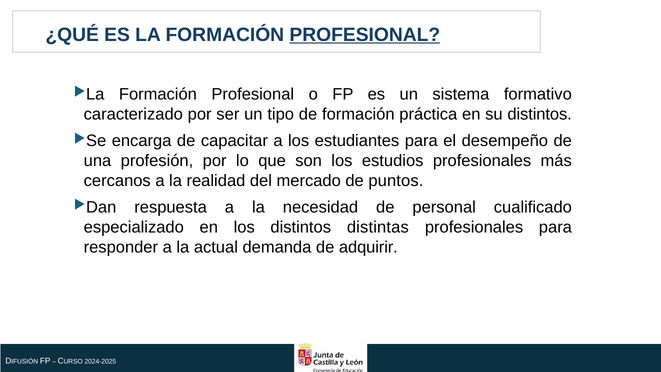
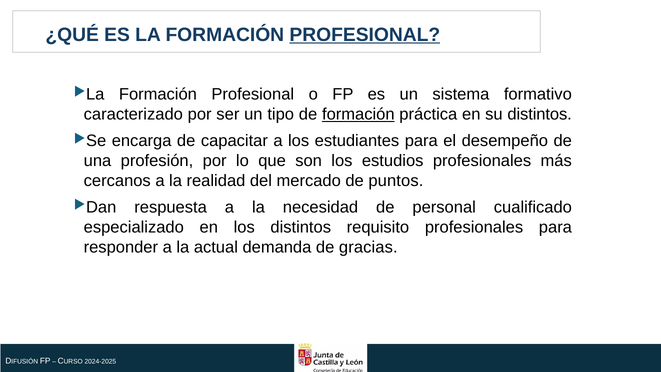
formación at (358, 114) underline: none -> present
distintas: distintas -> requisito
adquirir: adquirir -> gracias
